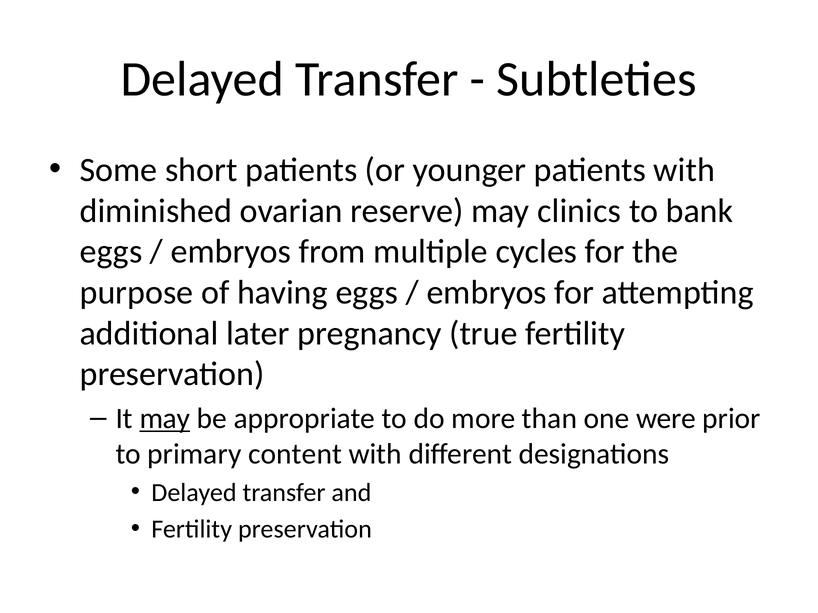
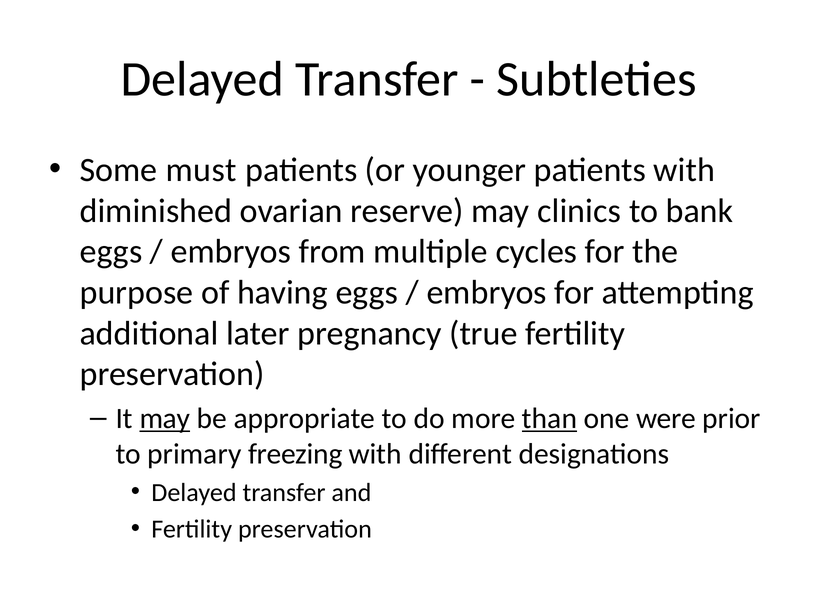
short: short -> must
than underline: none -> present
content: content -> freezing
